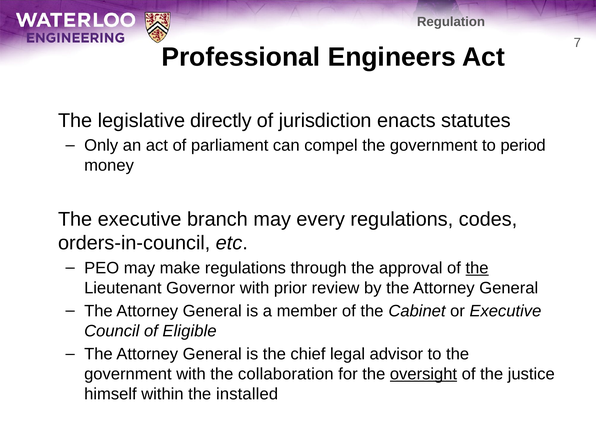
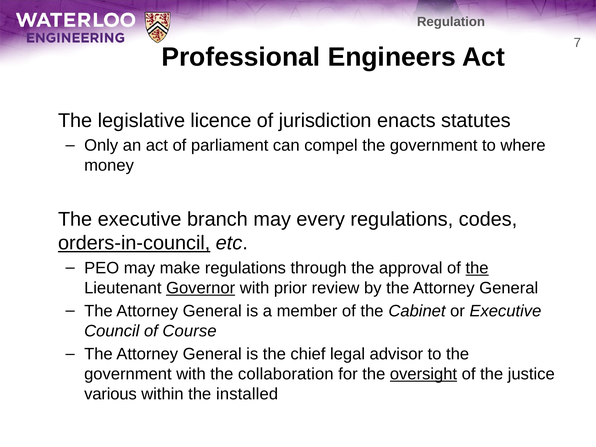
directly: directly -> licence
period: period -> where
orders-in-council underline: none -> present
Governor underline: none -> present
Eligible: Eligible -> Course
himself: himself -> various
